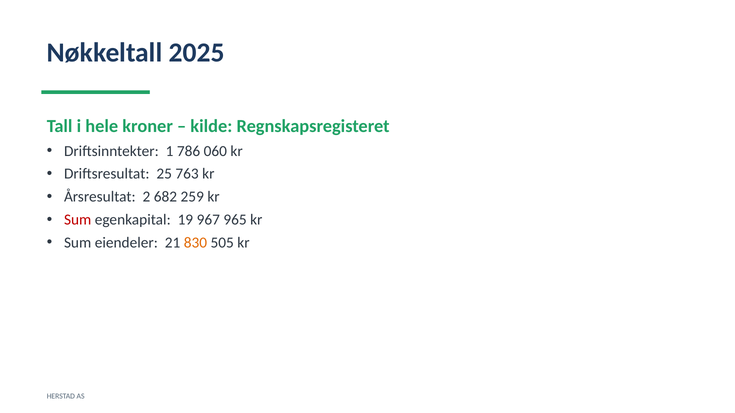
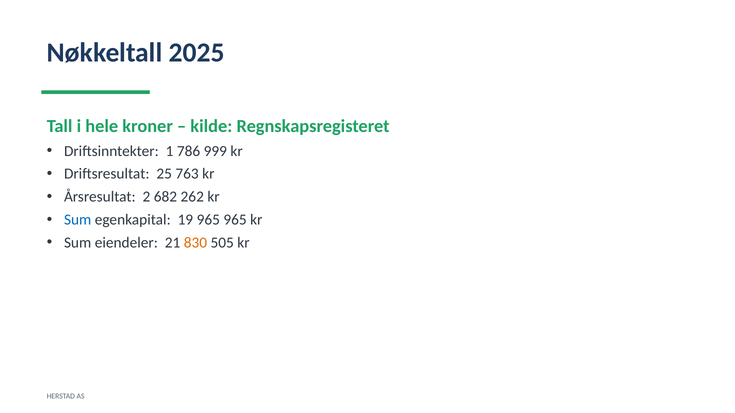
060: 060 -> 999
259: 259 -> 262
Sum at (78, 220) colour: red -> blue
19 967: 967 -> 965
